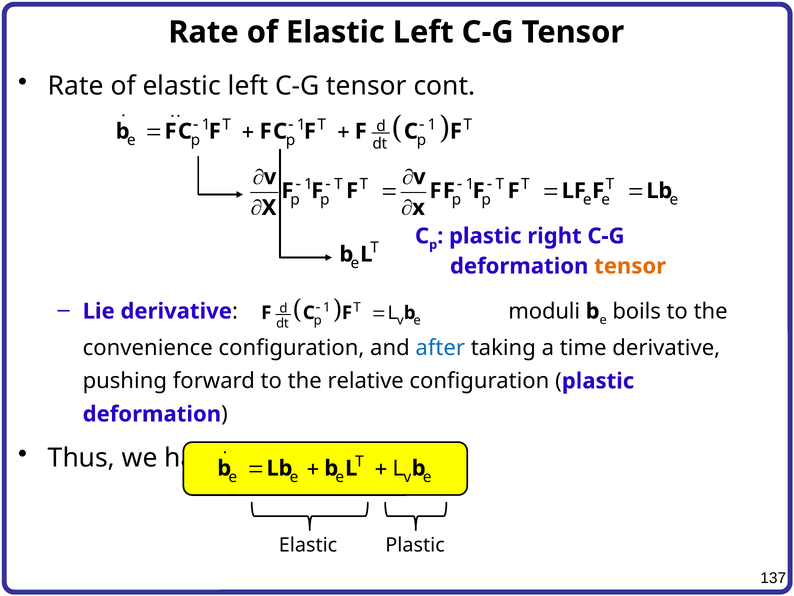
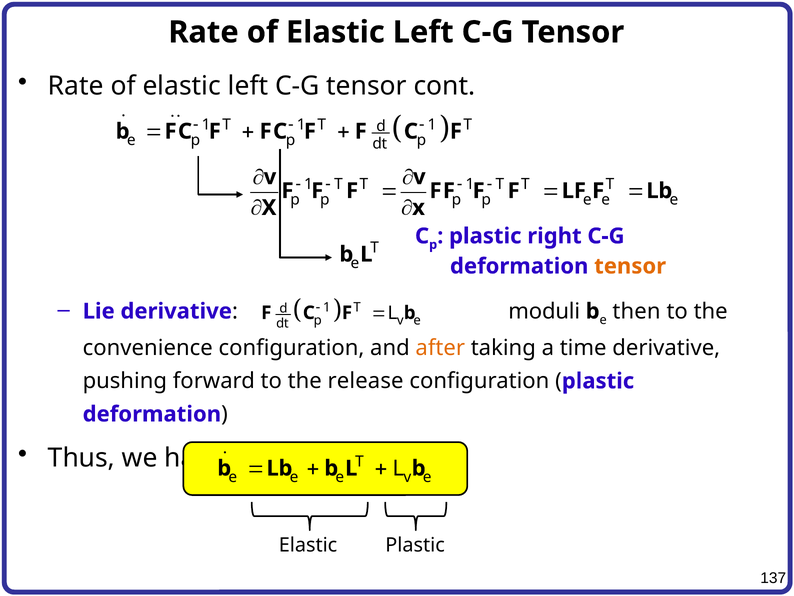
boils: boils -> then
after colour: blue -> orange
relative: relative -> release
